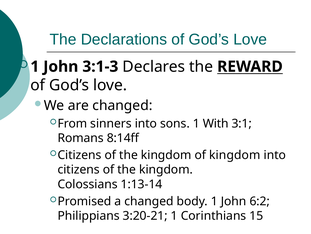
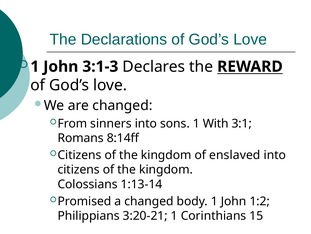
of kingdom: kingdom -> enslaved
6:2: 6:2 -> 1:2
